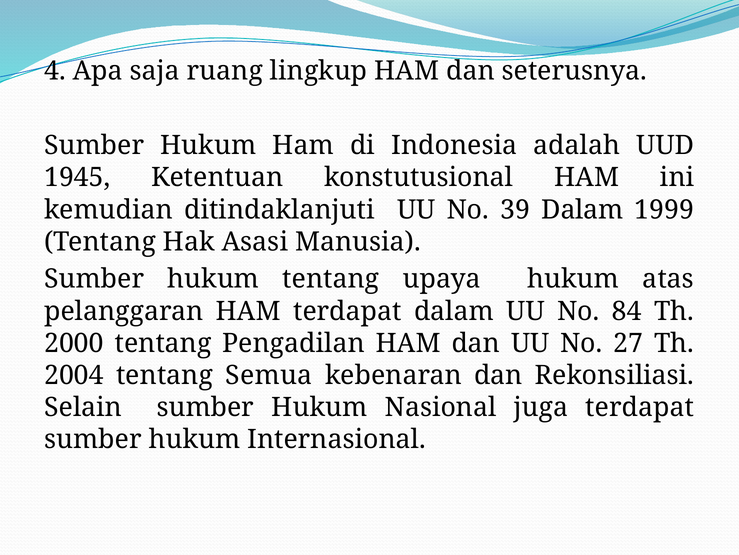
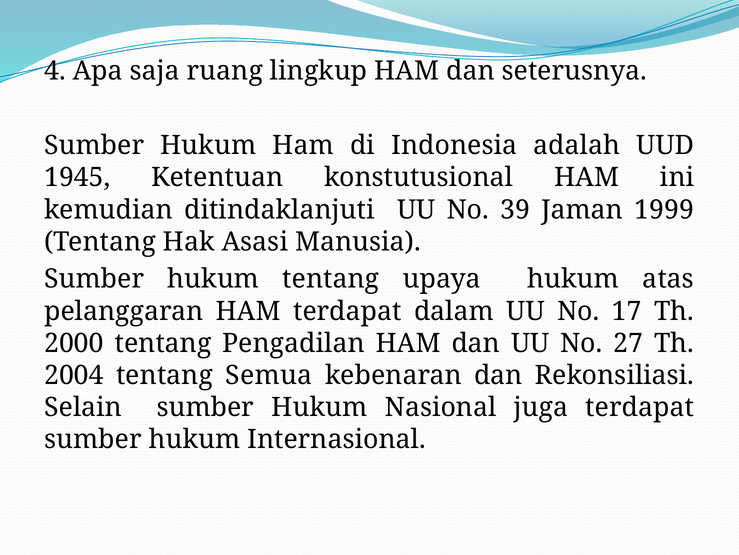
39 Dalam: Dalam -> Jaman
84: 84 -> 17
